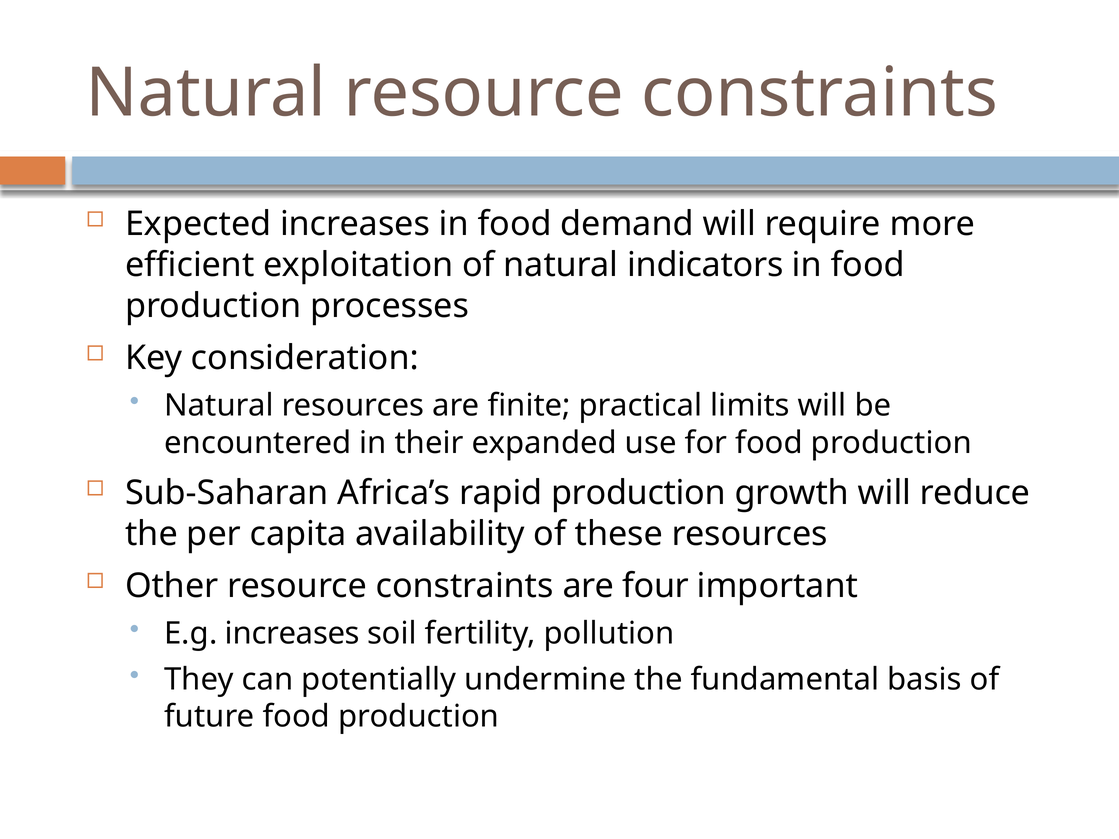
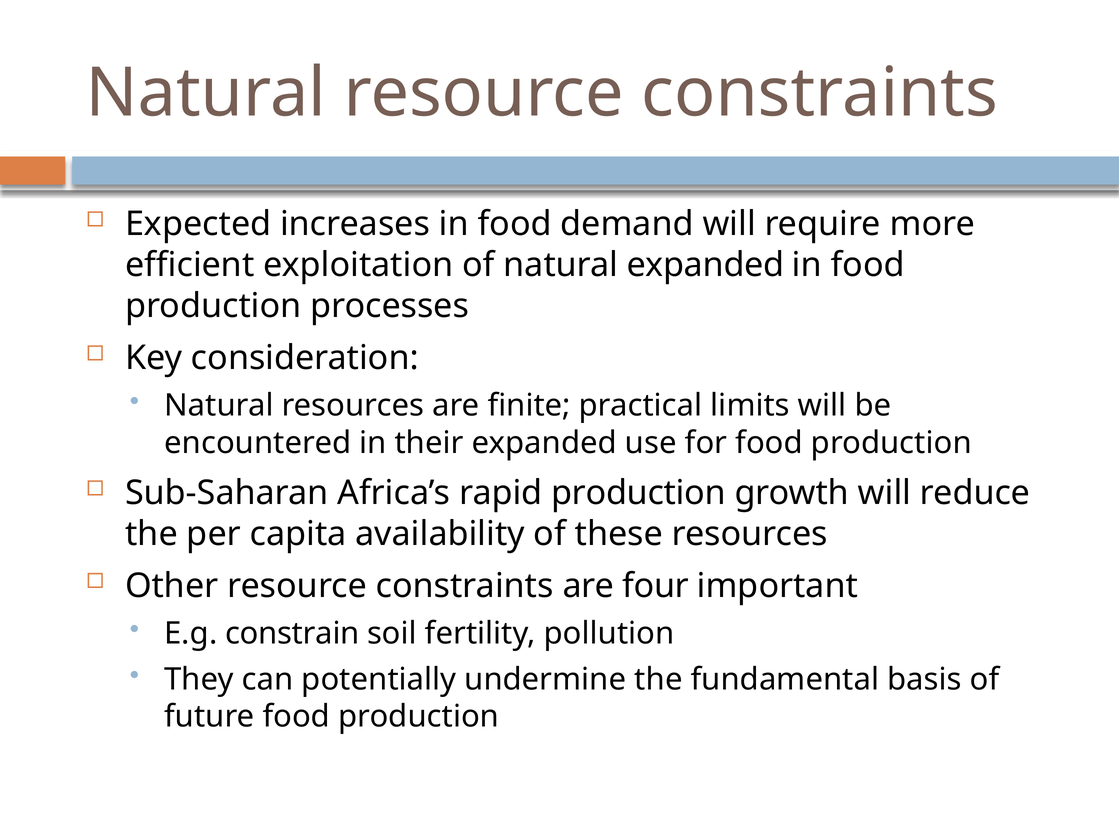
natural indicators: indicators -> expanded
E.g increases: increases -> constrain
